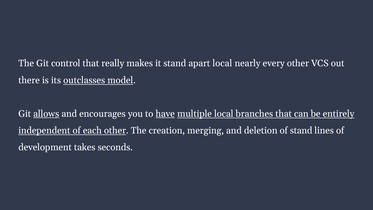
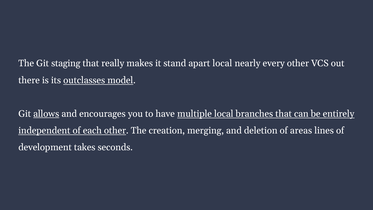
control: control -> staging
have underline: present -> none
of stand: stand -> areas
